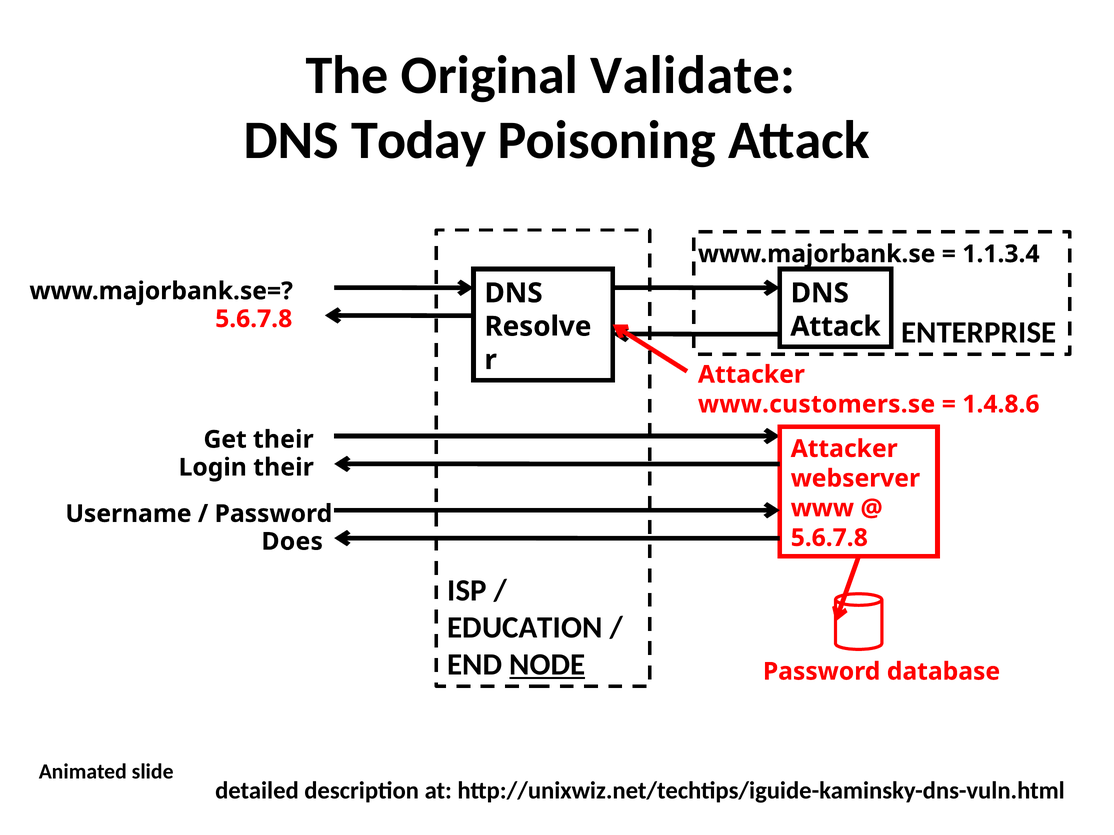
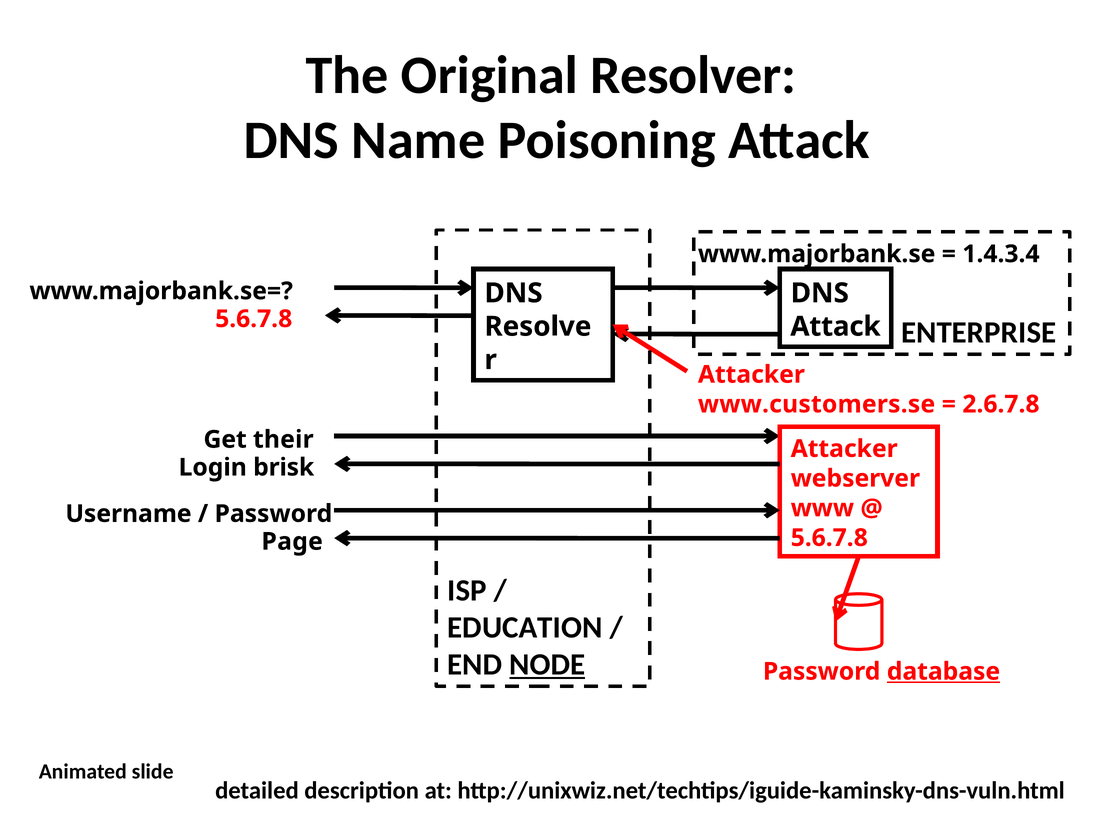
Validate: Validate -> Resolver
Today: Today -> Name
1.1.3.4: 1.1.3.4 -> 1.4.3.4
1.4.8.6: 1.4.8.6 -> 2.6.7.8
Login their: their -> brisk
Does: Does -> Page
database underline: none -> present
